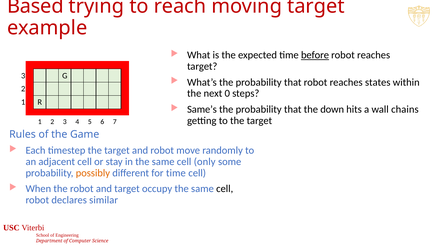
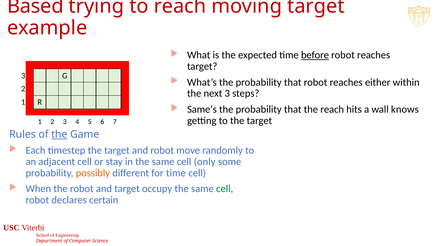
states: states -> either
next 0: 0 -> 3
the down: down -> reach
chains: chains -> knows
the at (59, 134) underline: none -> present
cell at (225, 189) colour: black -> green
similar: similar -> certain
